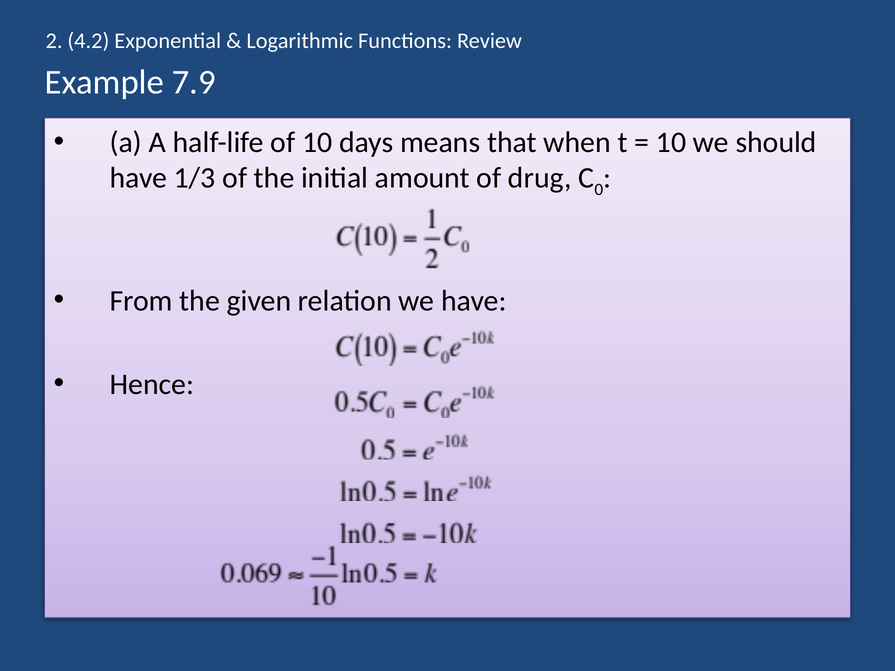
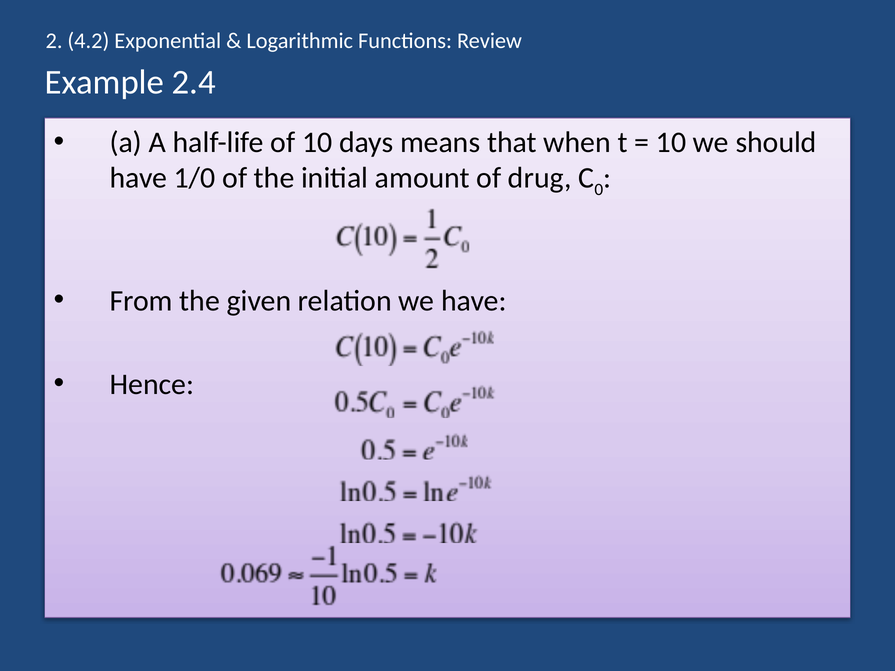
7.9: 7.9 -> 2.4
1/3: 1/3 -> 1/0
